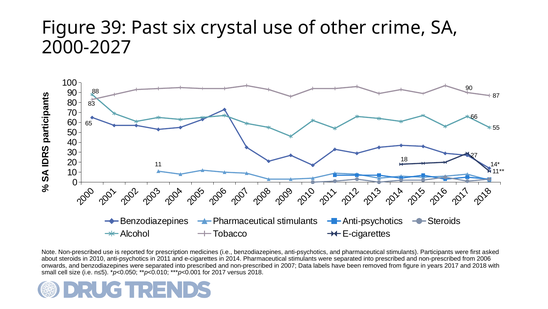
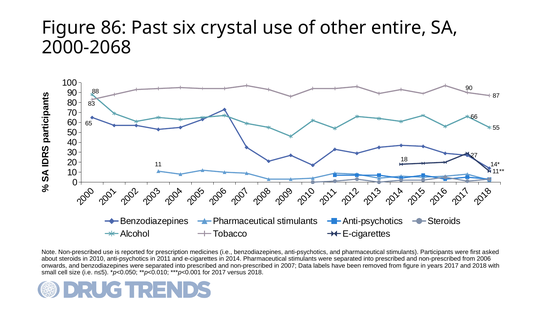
39: 39 -> 86
crime: crime -> entire
2000-2027: 2000-2027 -> 2000-2068
